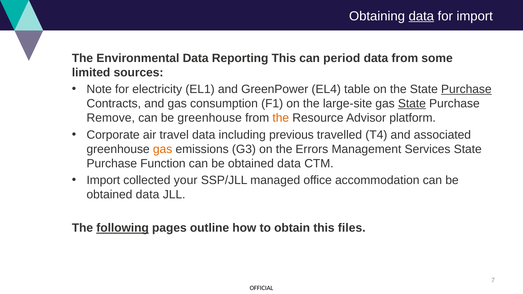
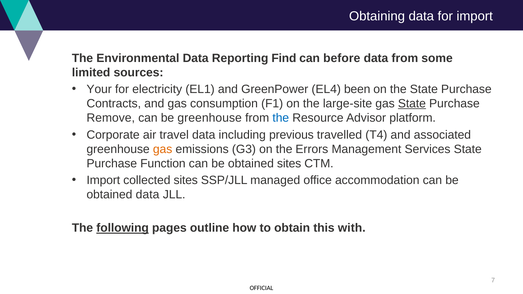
data at (421, 16) underline: present -> none
Reporting This: This -> Find
period: period -> before
Note: Note -> Your
table: table -> been
Purchase at (466, 89) underline: present -> none
the at (281, 118) colour: orange -> blue
data at (289, 164): data -> sites
collected your: your -> sites
files: files -> with
